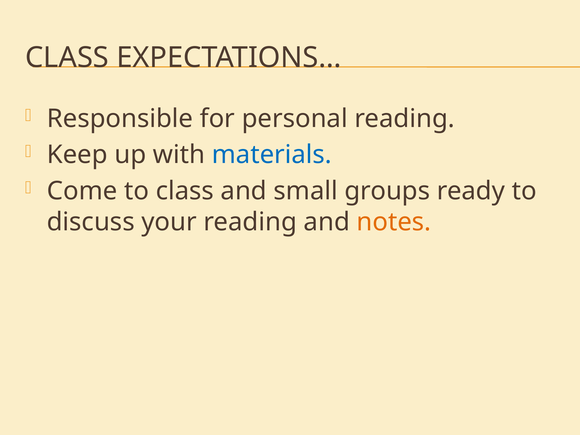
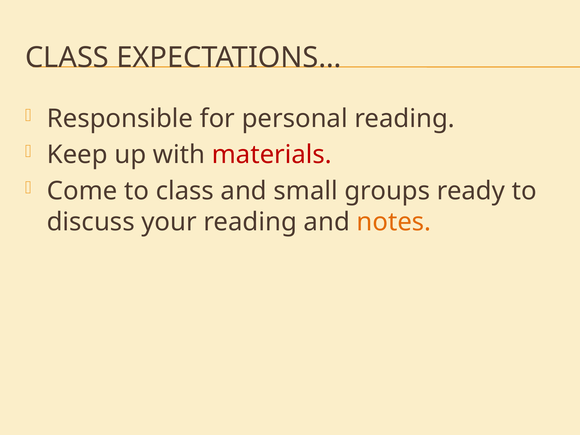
materials colour: blue -> red
